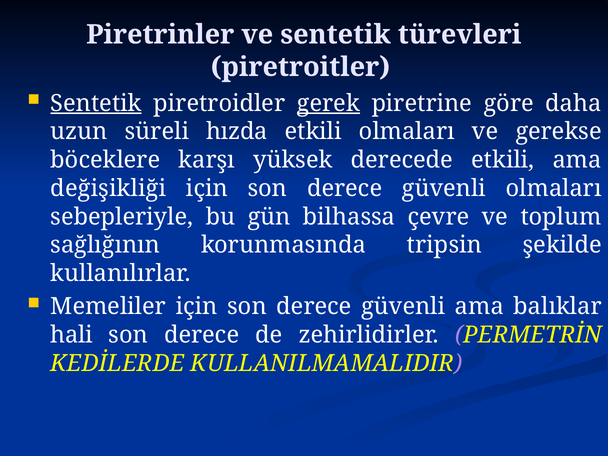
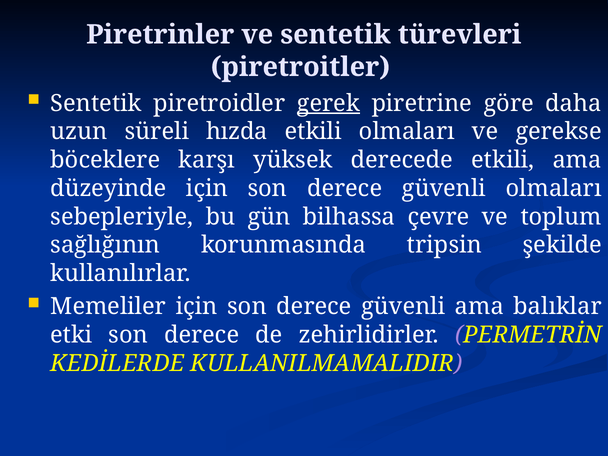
Sentetik at (96, 103) underline: present -> none
değişikliği: değişikliği -> düzeyinde
hali: hali -> etki
